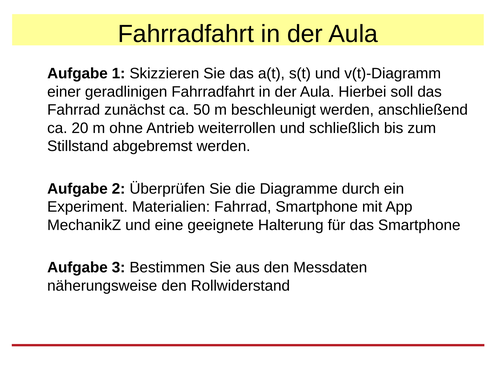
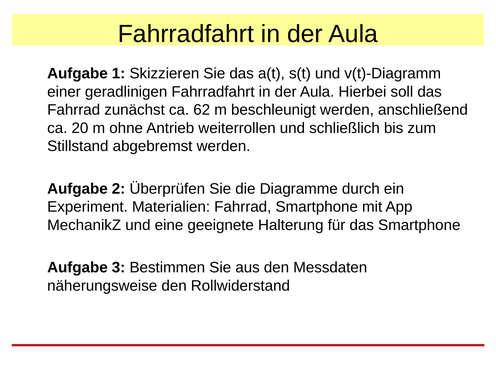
50: 50 -> 62
